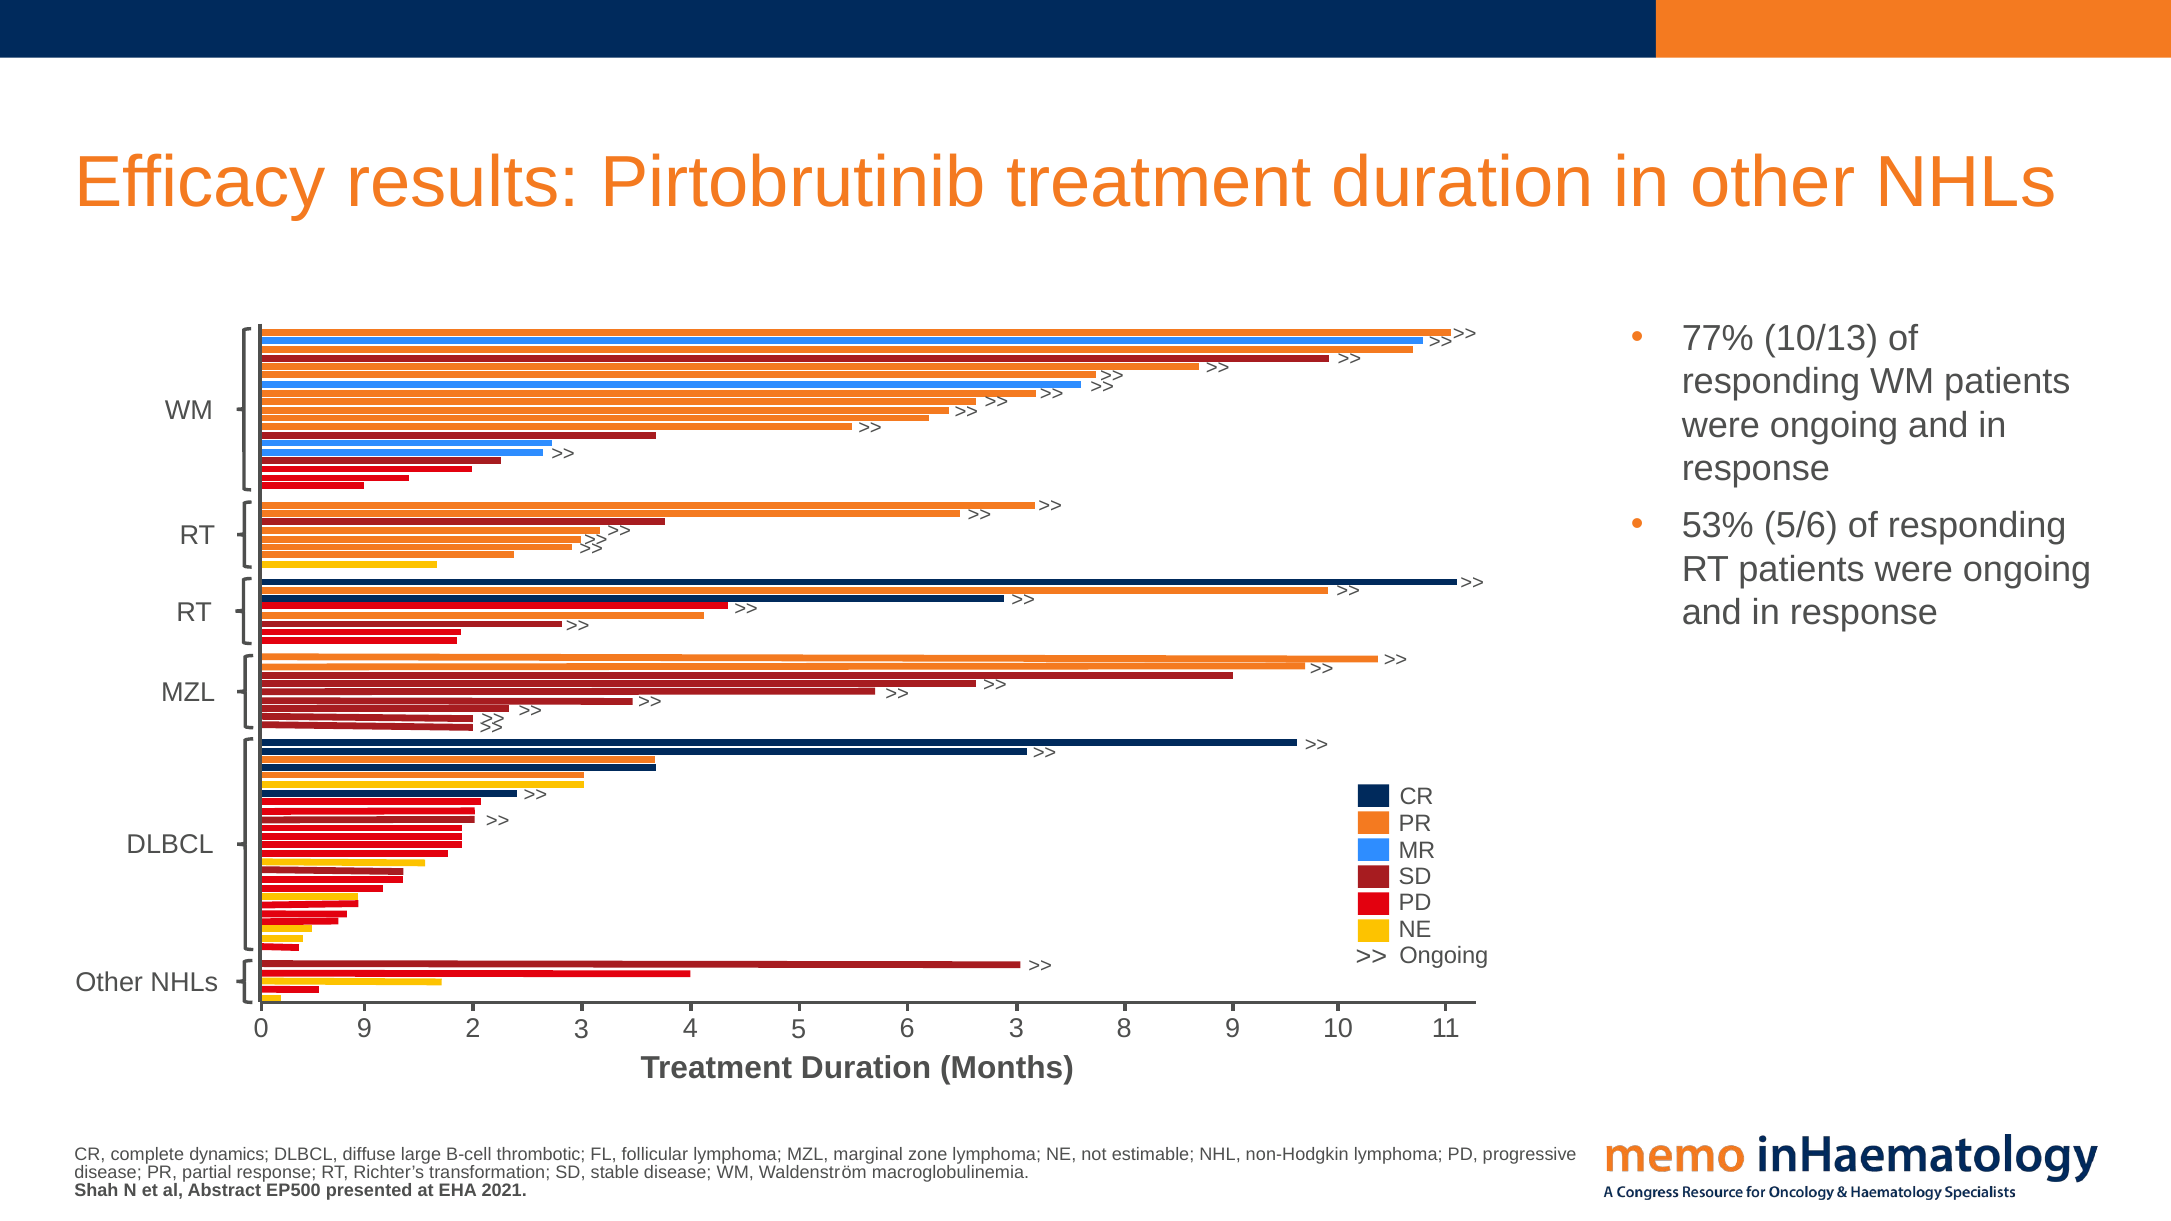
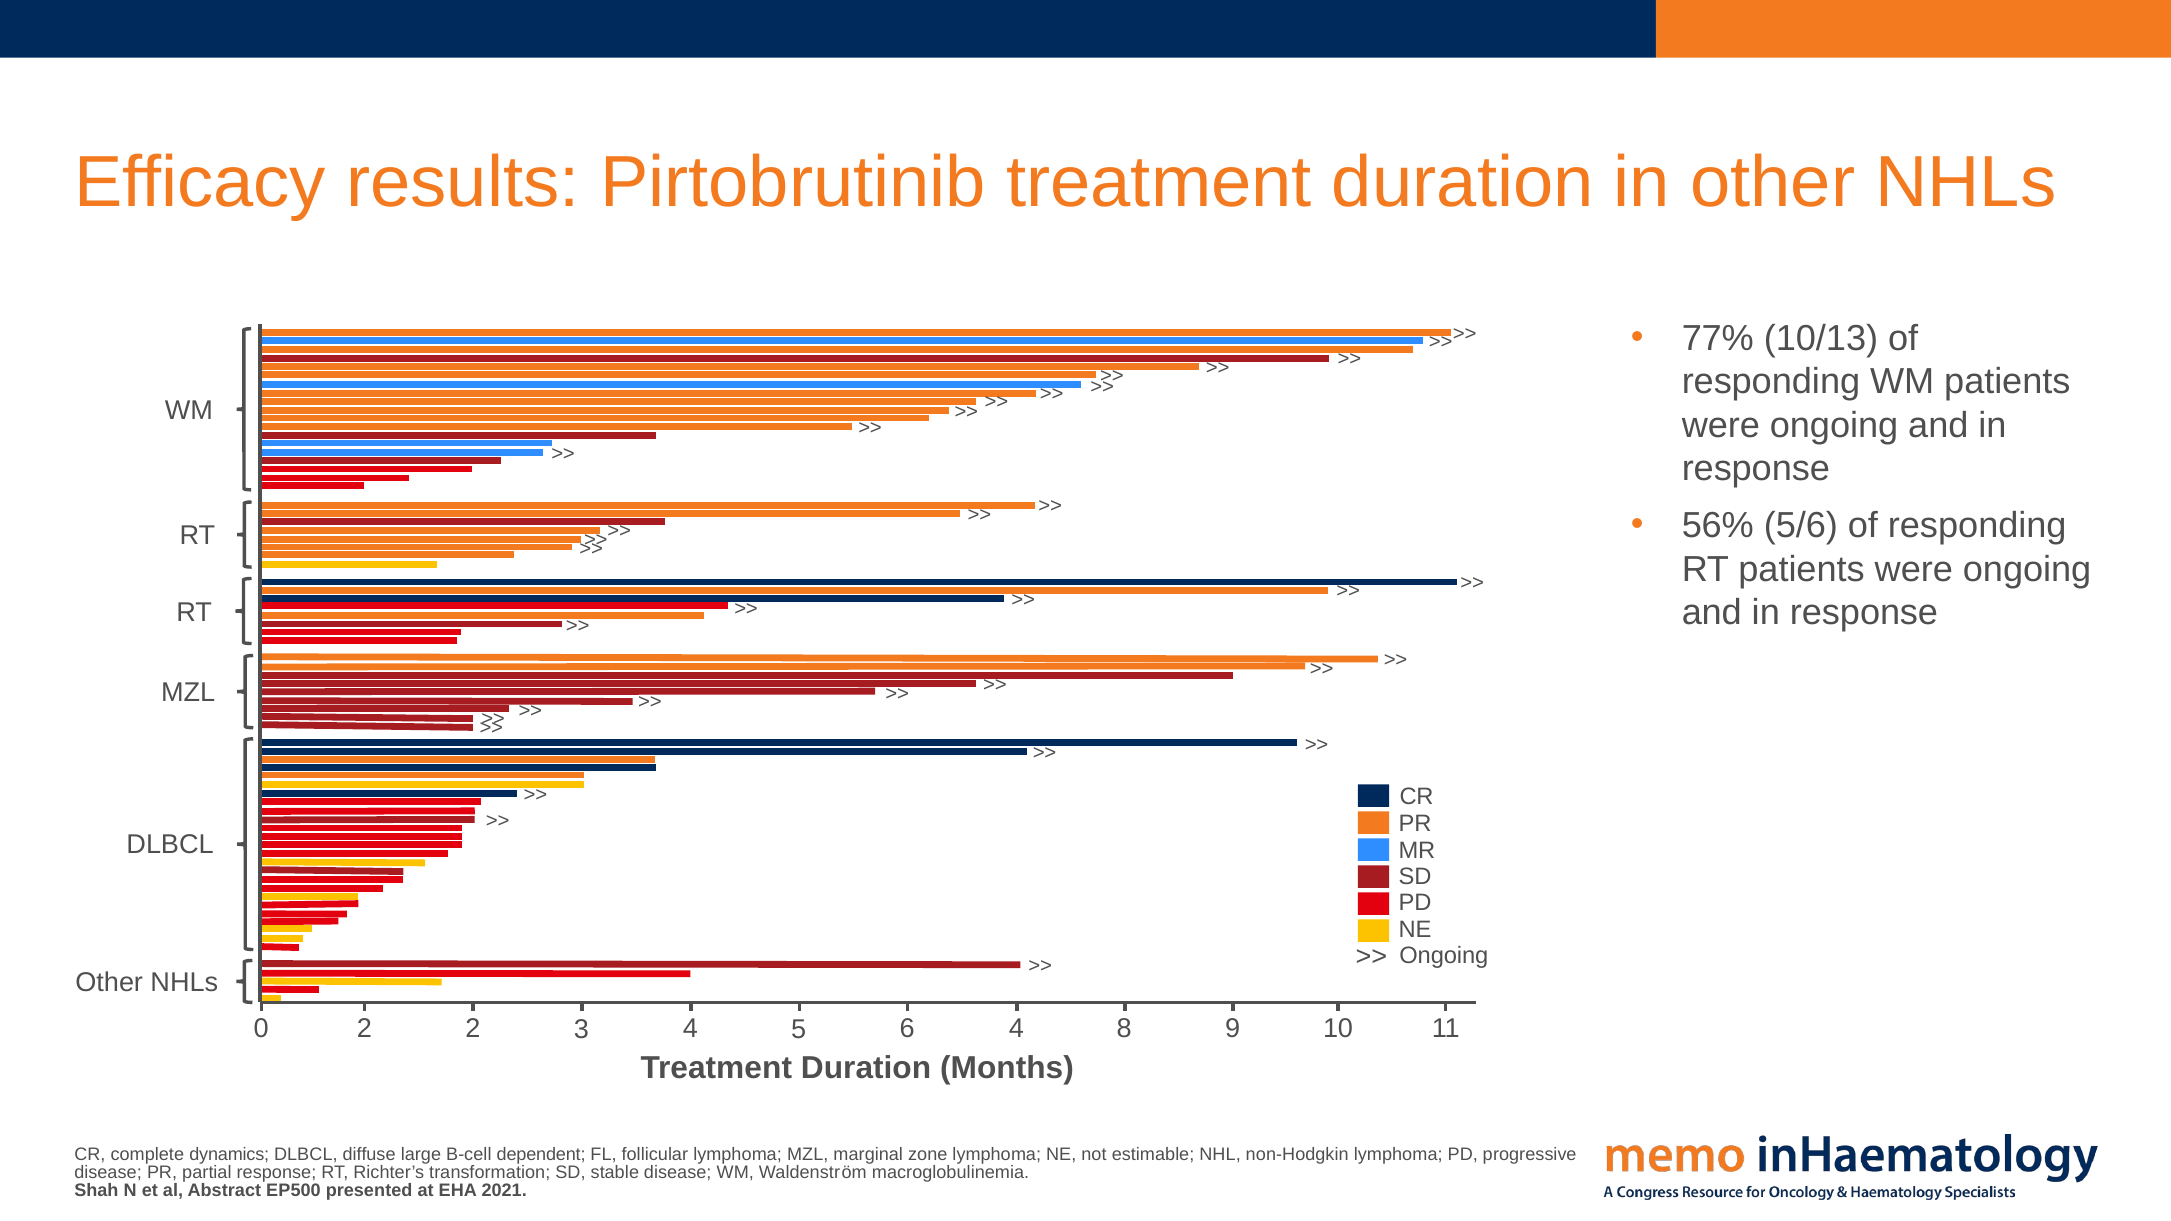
53%: 53% -> 56%
0 9: 9 -> 2
6 3: 3 -> 4
thrombotic: thrombotic -> dependent
